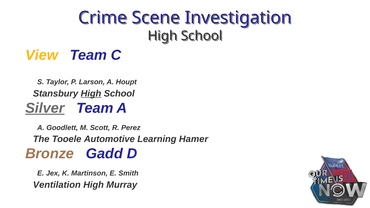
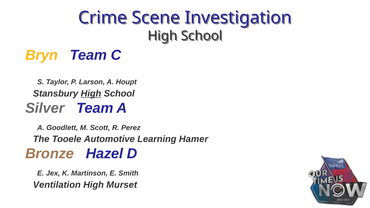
View: View -> Bryn
Silver underline: present -> none
Gadd: Gadd -> Hazel
Murray: Murray -> Murset
